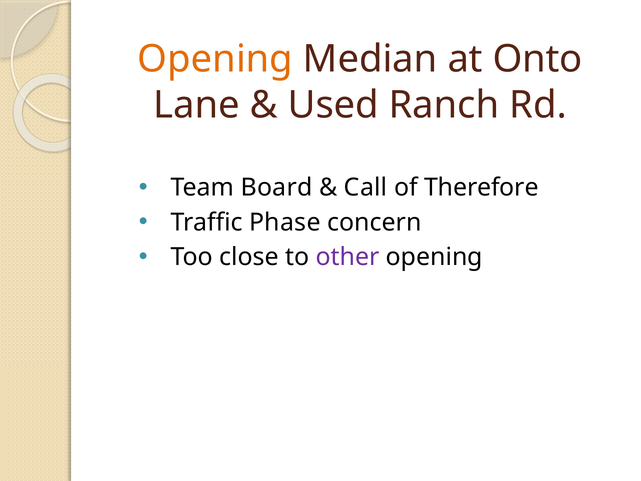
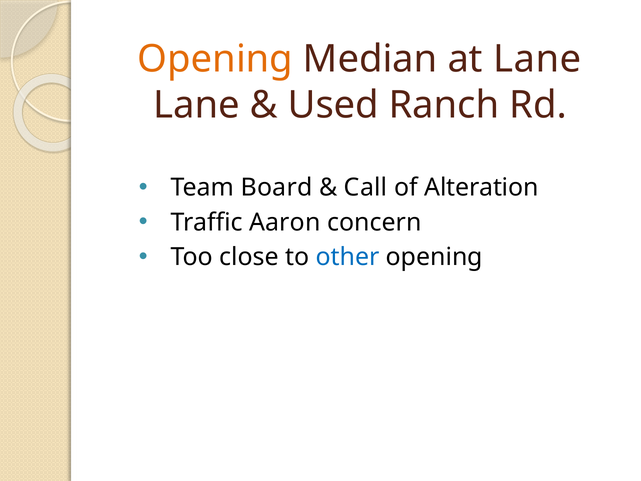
at Onto: Onto -> Lane
Therefore: Therefore -> Alteration
Phase: Phase -> Aaron
other colour: purple -> blue
